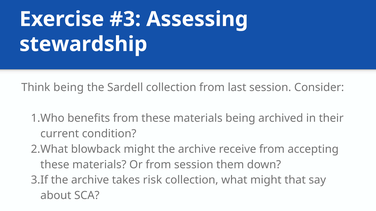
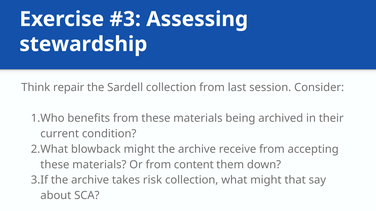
Think being: being -> repair
from session: session -> content
